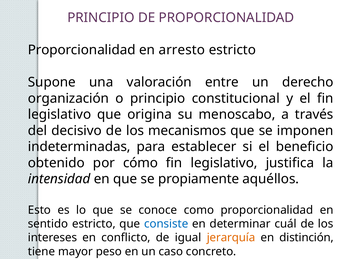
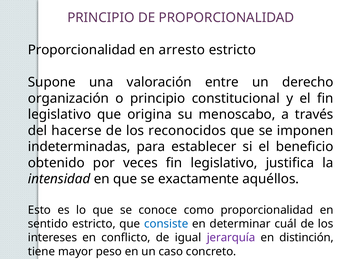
decisivo: decisivo -> hacerse
mecanismos: mecanismos -> reconocidos
cómo: cómo -> veces
propiamente: propiamente -> exactamente
jerarquía colour: orange -> purple
